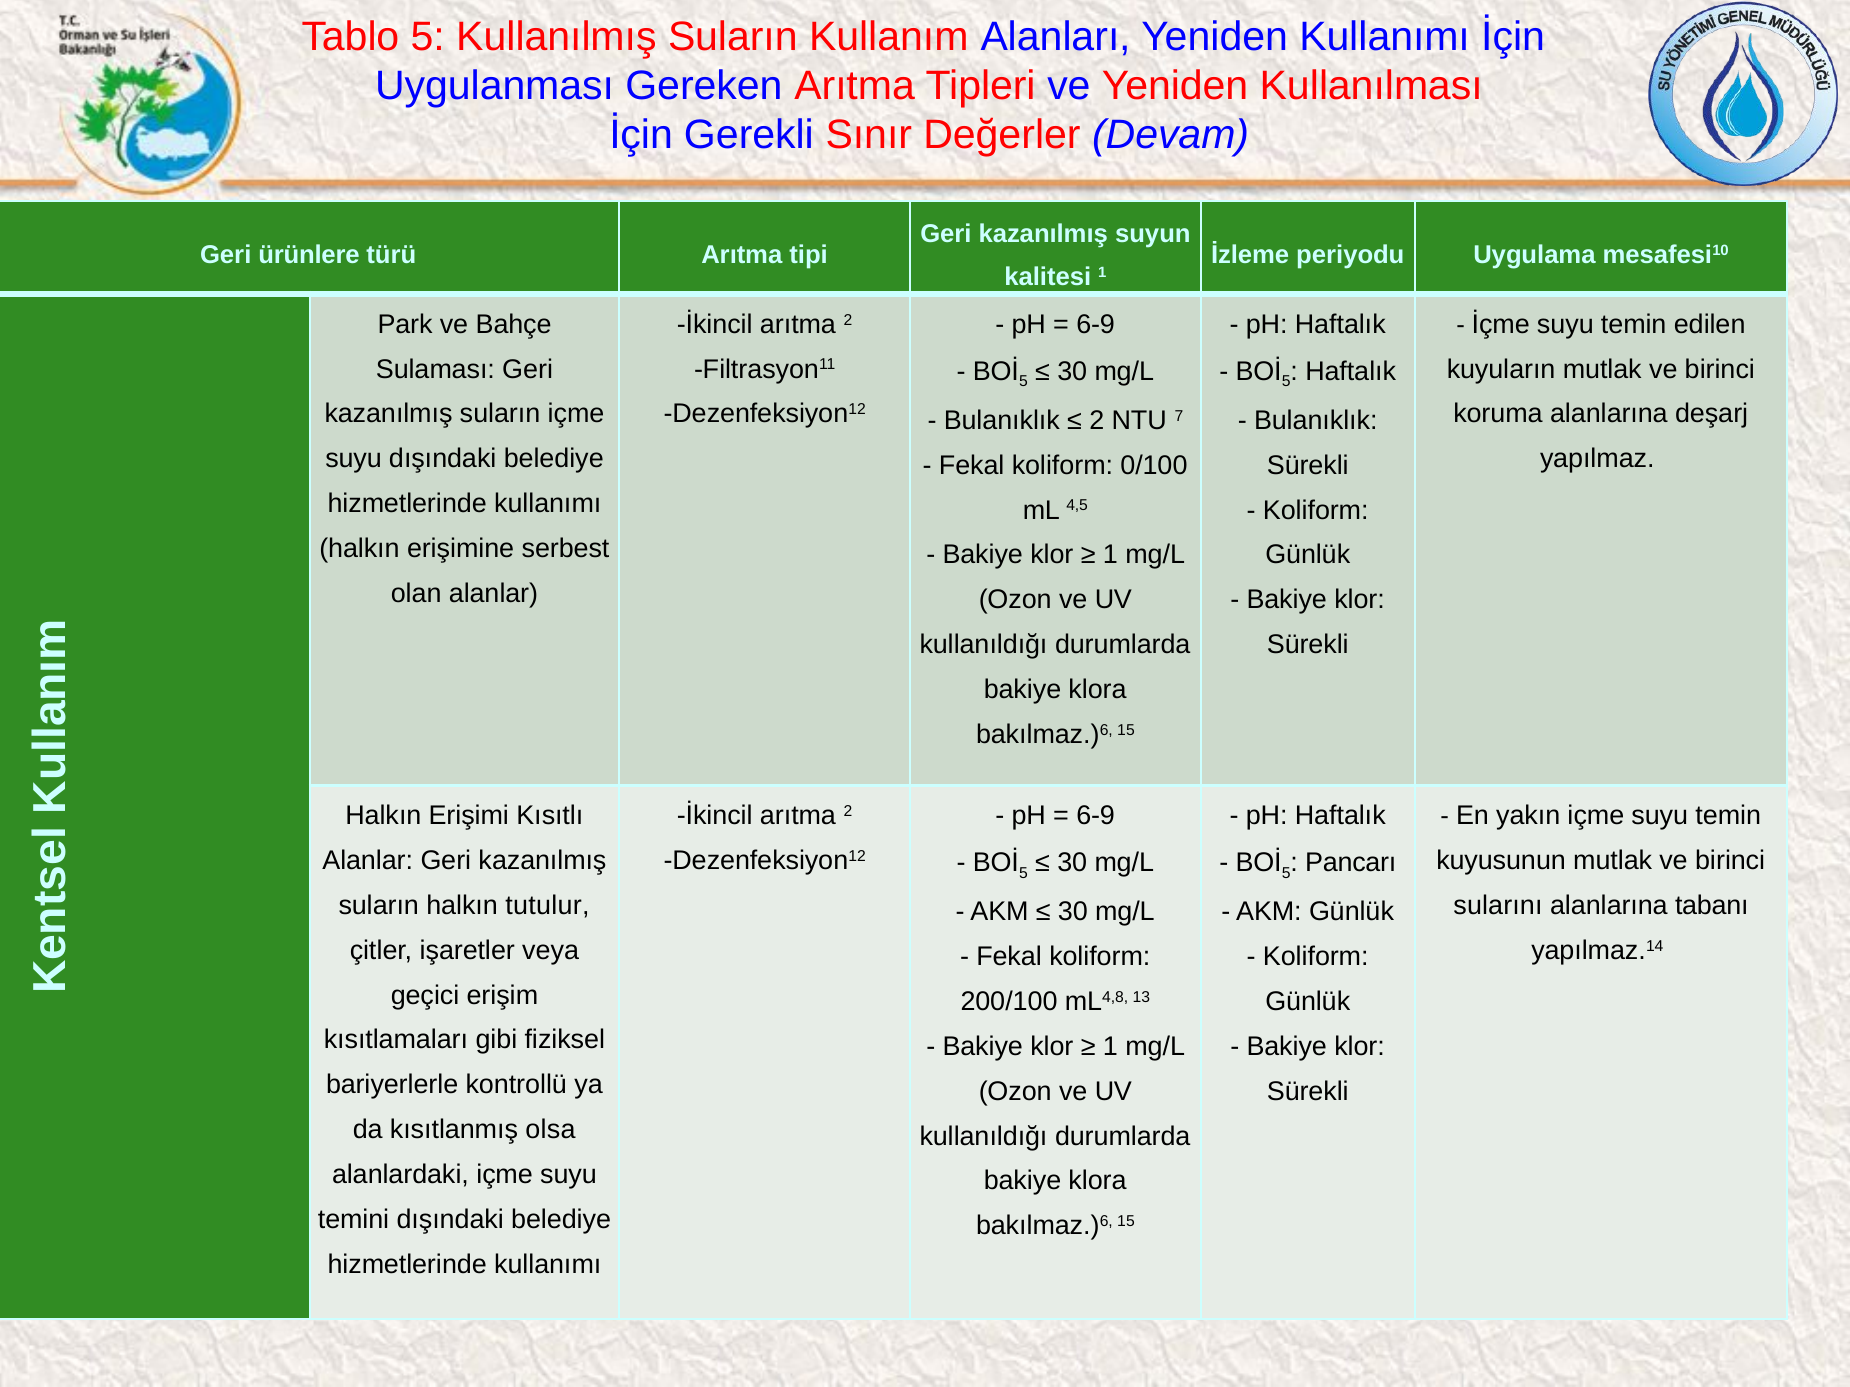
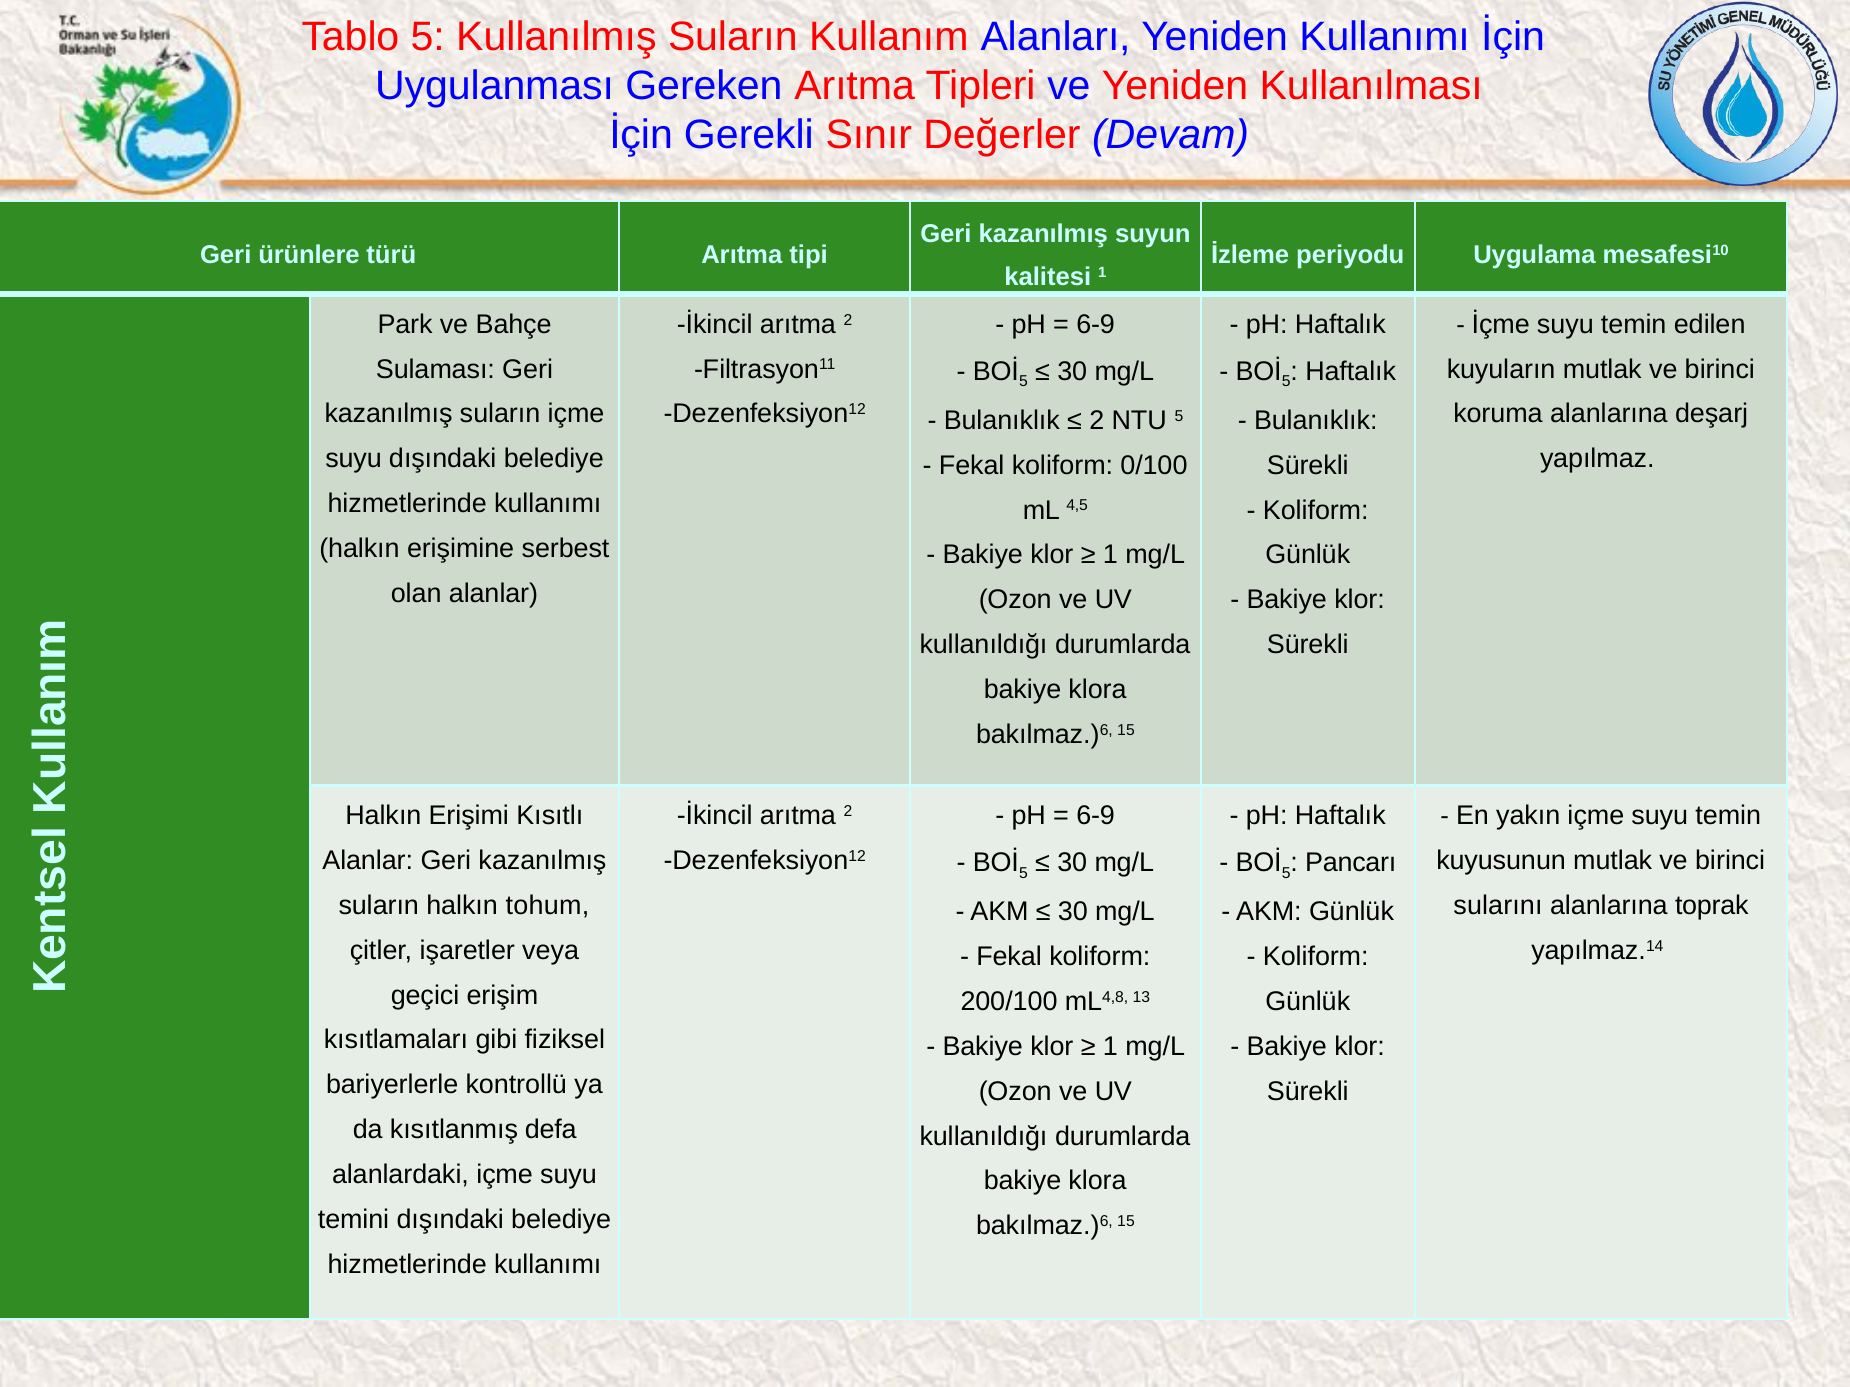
NTU 7: 7 -> 5
tutulur: tutulur -> tohum
tabanı: tabanı -> toprak
olsa: olsa -> defa
